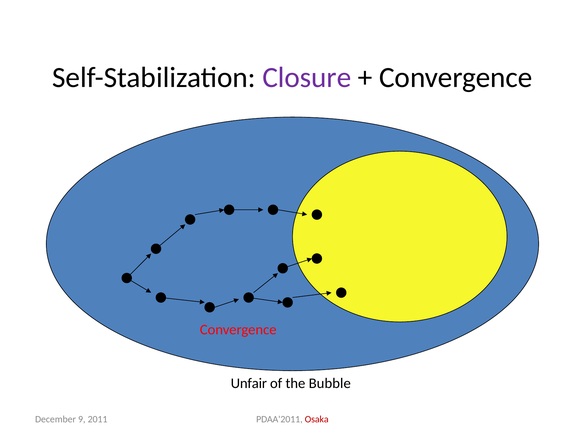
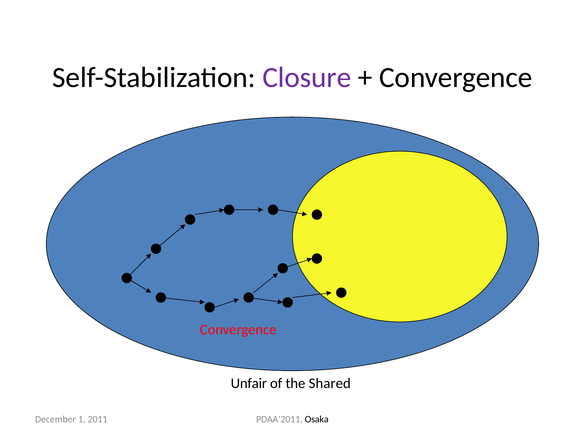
Bubble: Bubble -> Shared
Osaka colour: red -> black
9: 9 -> 1
